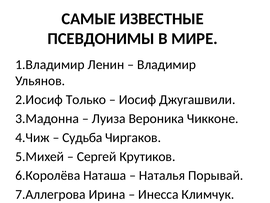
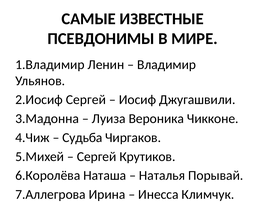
2.Иосиф Только: Только -> Сергей
